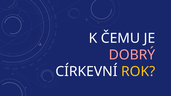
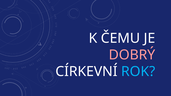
ROK colour: yellow -> light blue
